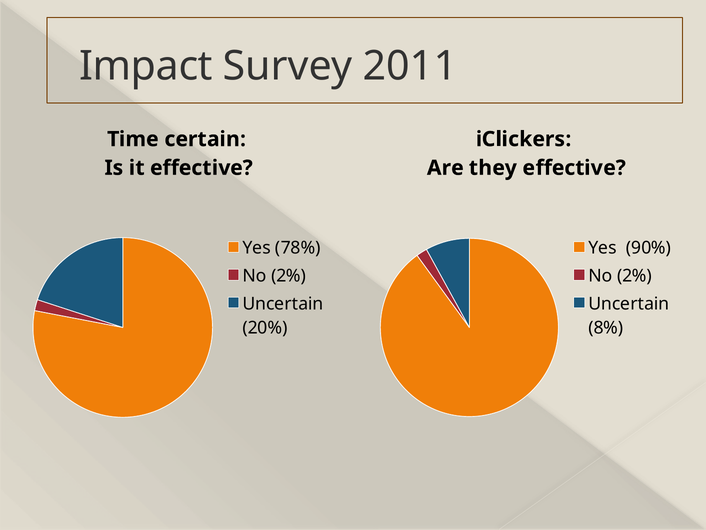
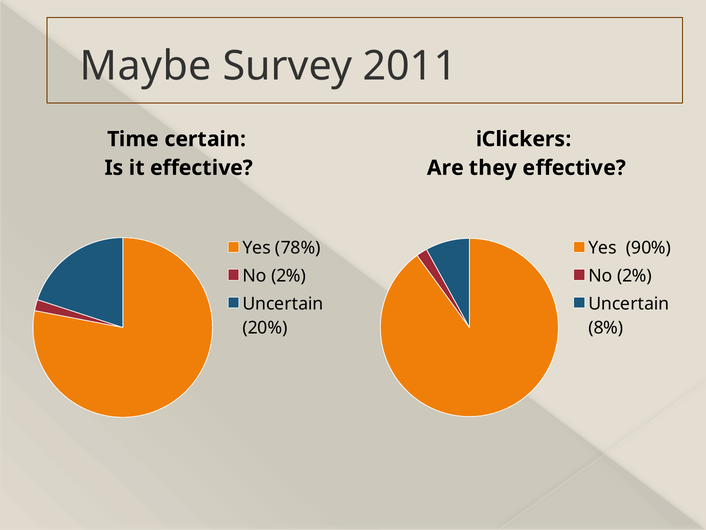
Impact: Impact -> Maybe
